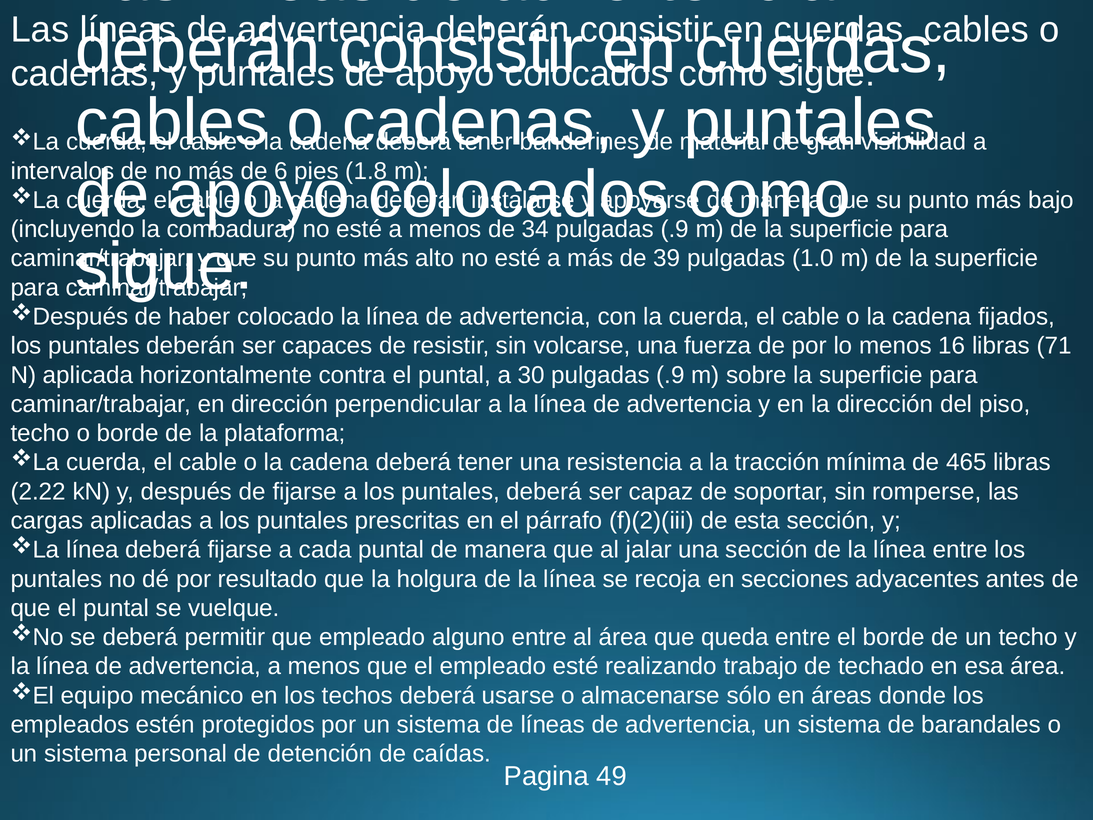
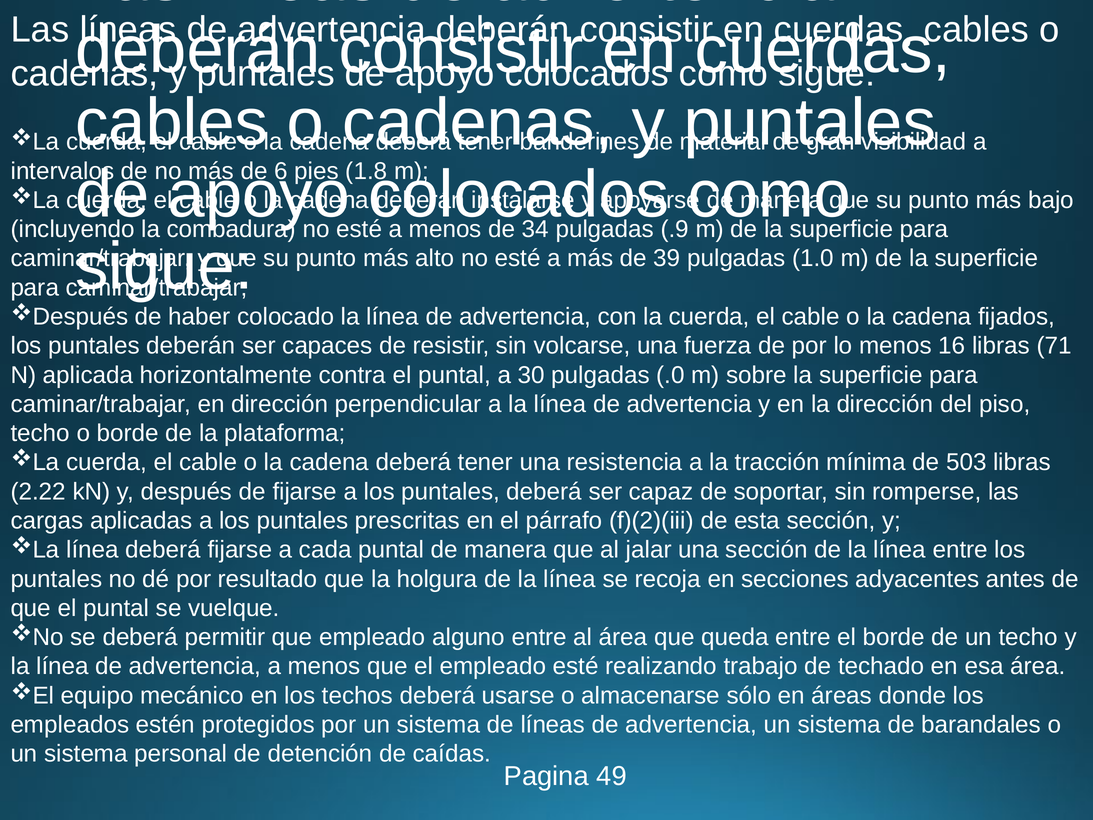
30 pulgadas .9: .9 -> .0
465: 465 -> 503
